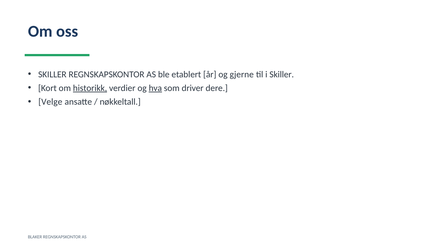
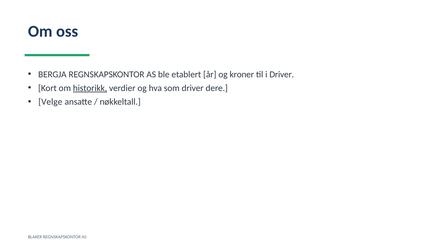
SKILLER at (52, 74): SKILLER -> BERGJA
gjerne: gjerne -> kroner
i Skiller: Skiller -> Driver
hva underline: present -> none
